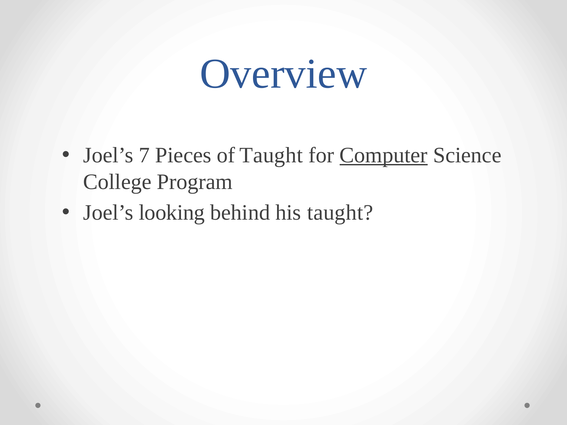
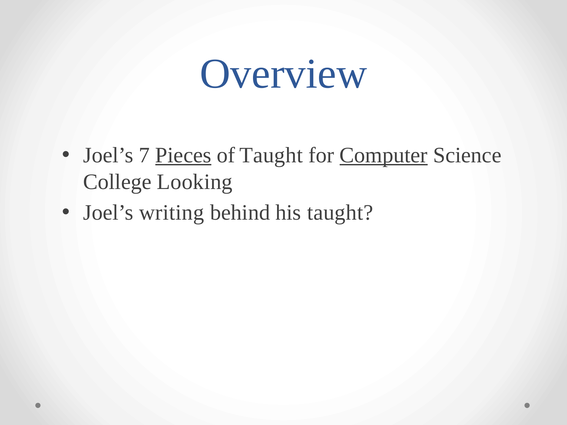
Pieces underline: none -> present
Program: Program -> Looking
looking: looking -> writing
